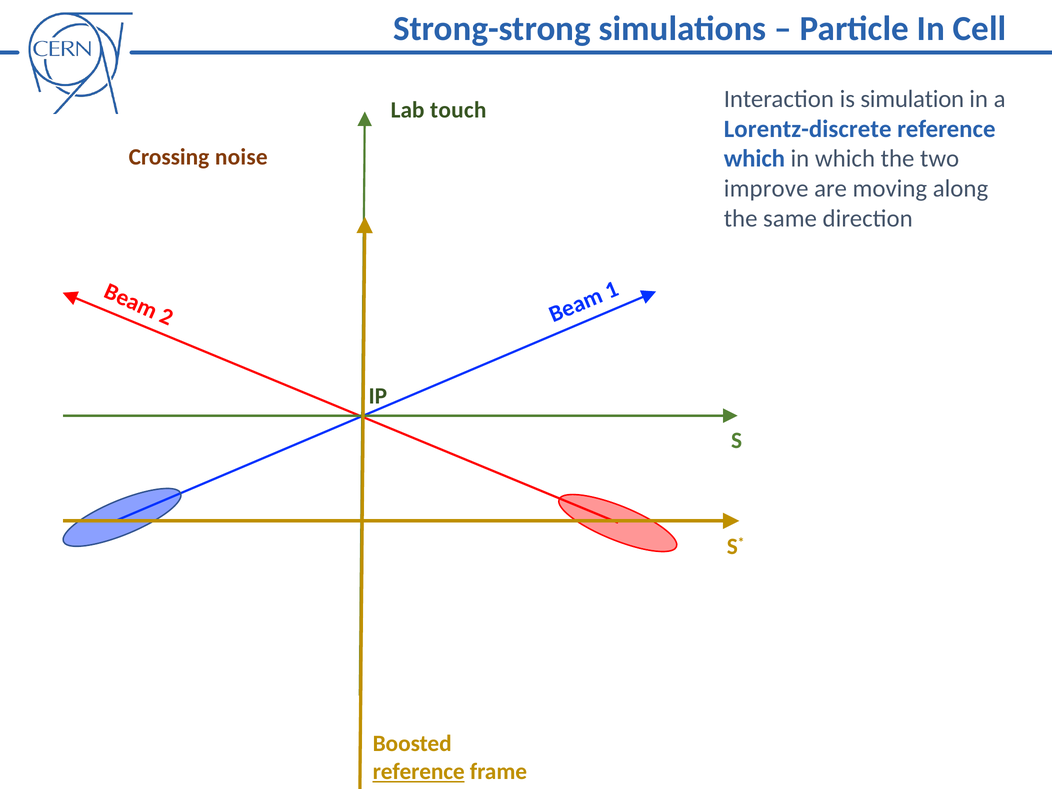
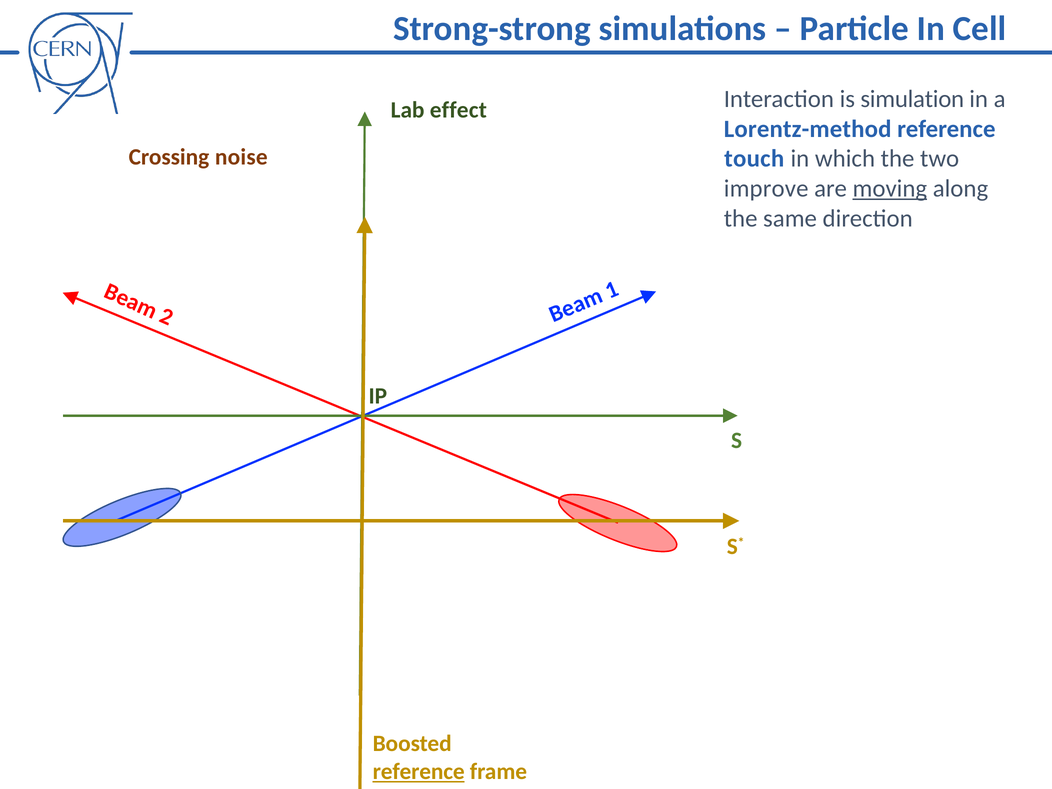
touch: touch -> effect
Lorentz-discrete: Lorentz-discrete -> Lorentz-method
which at (754, 159): which -> touch
moving underline: none -> present
